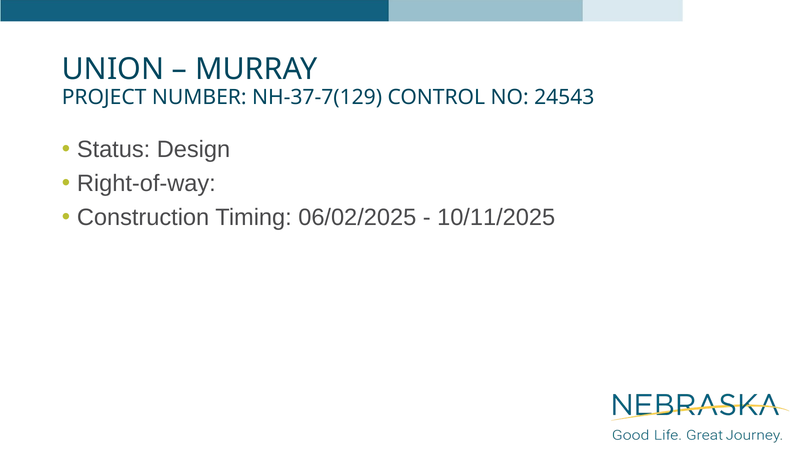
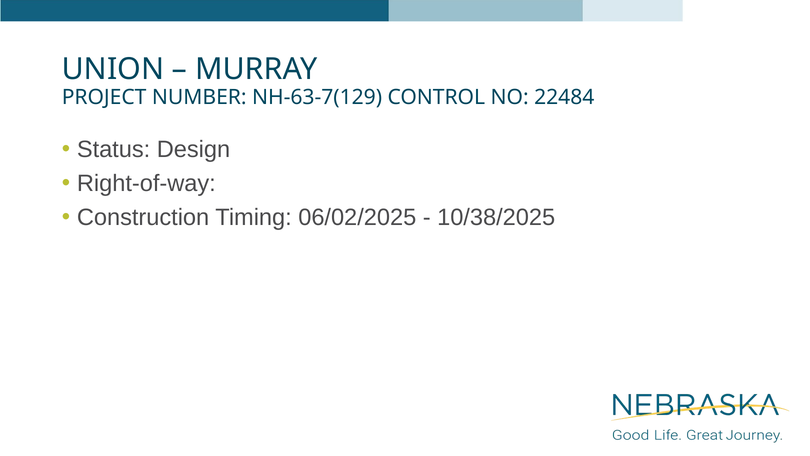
NH-37-7(129: NH-37-7(129 -> NH-63-7(129
24543: 24543 -> 22484
10/11/2025: 10/11/2025 -> 10/38/2025
